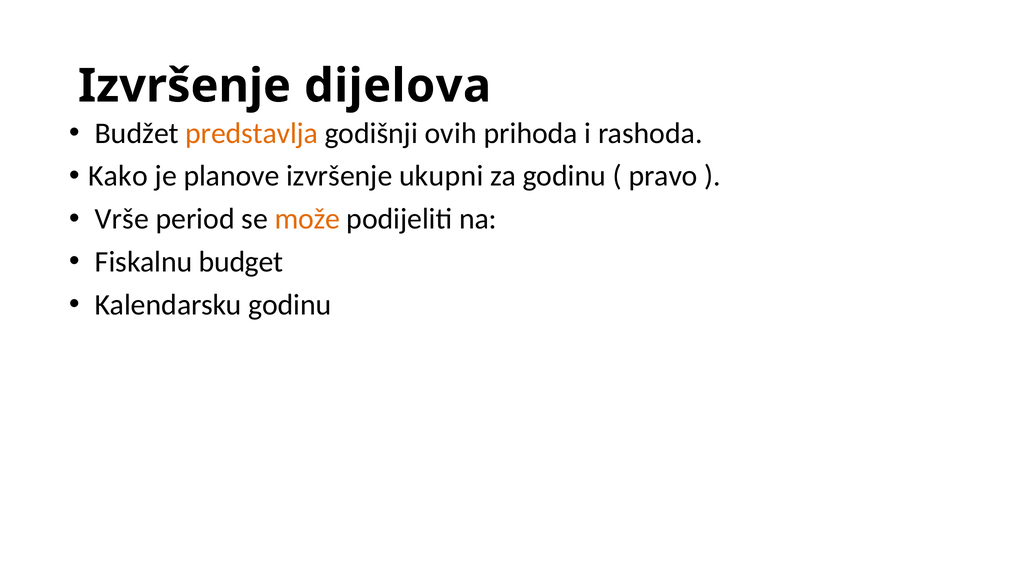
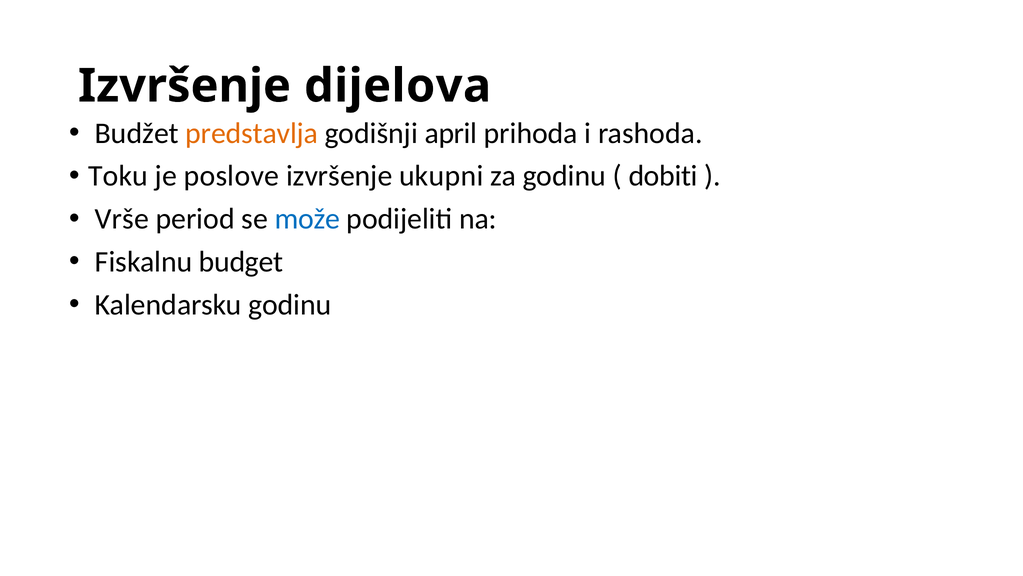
ovih: ovih -> april
Kako: Kako -> Toku
planove: planove -> poslove
pravo: pravo -> dobiti
može colour: orange -> blue
